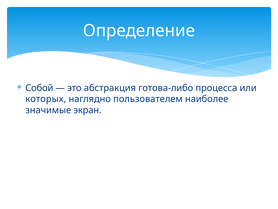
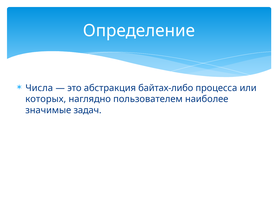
Собой: Собой -> Числа
готова-либо: готова-либо -> байтах-либо
экран: экран -> задач
